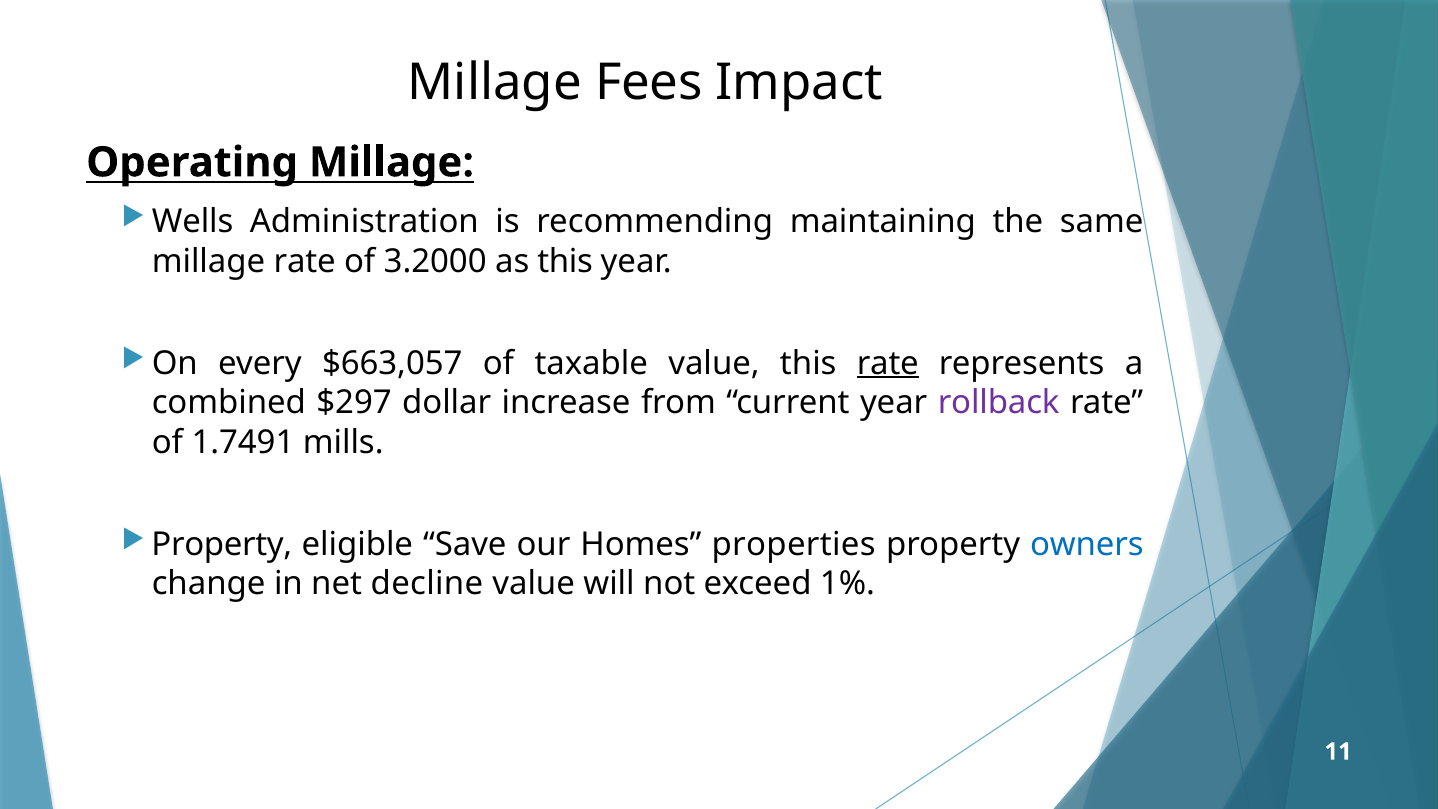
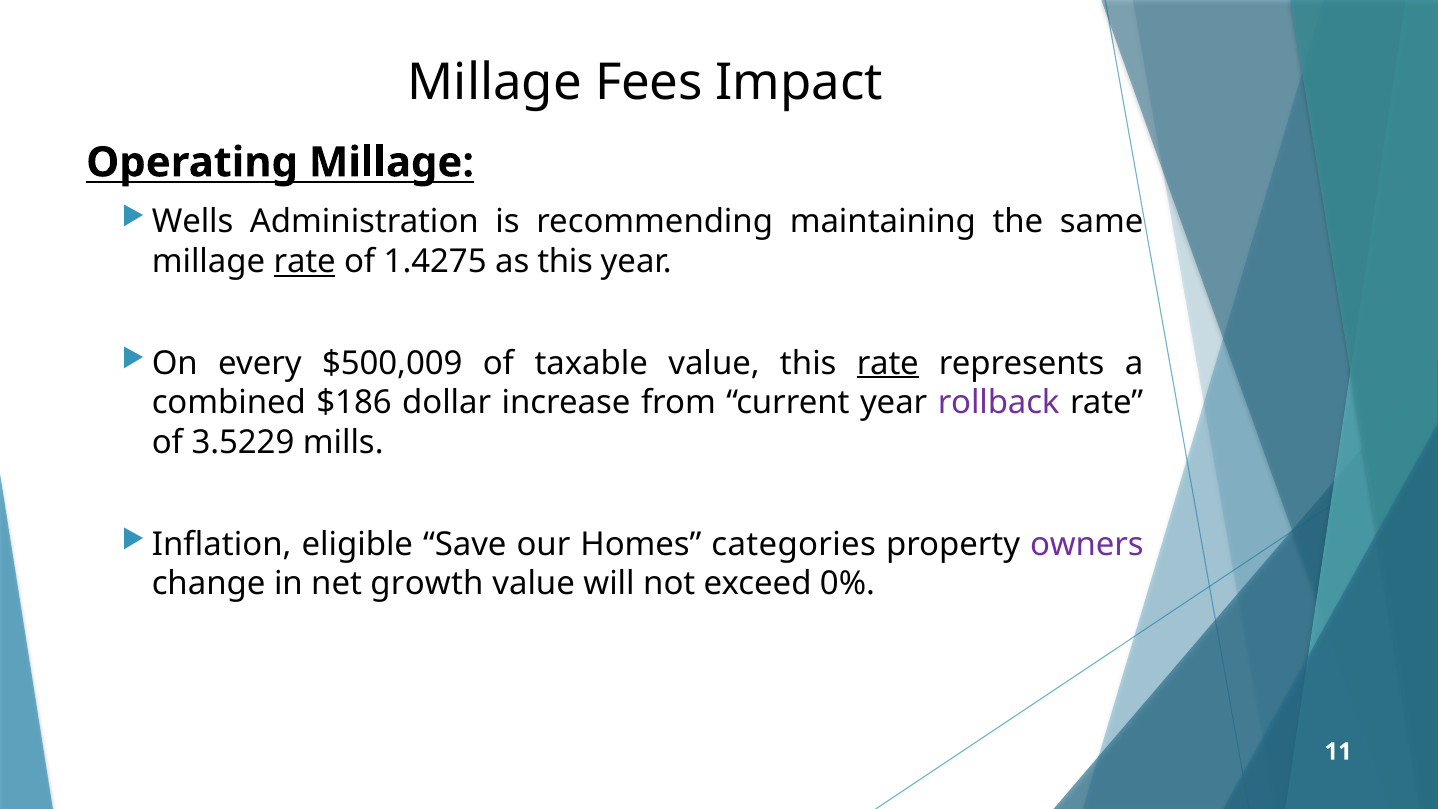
rate at (305, 261) underline: none -> present
3.2000: 3.2000 -> 1.4275
$663,057: $663,057 -> $500,009
$297: $297 -> $186
1.7491: 1.7491 -> 3.5229
Property at (222, 544): Property -> Inflation
properties: properties -> categories
owners colour: blue -> purple
decline: decline -> growth
1%: 1% -> 0%
